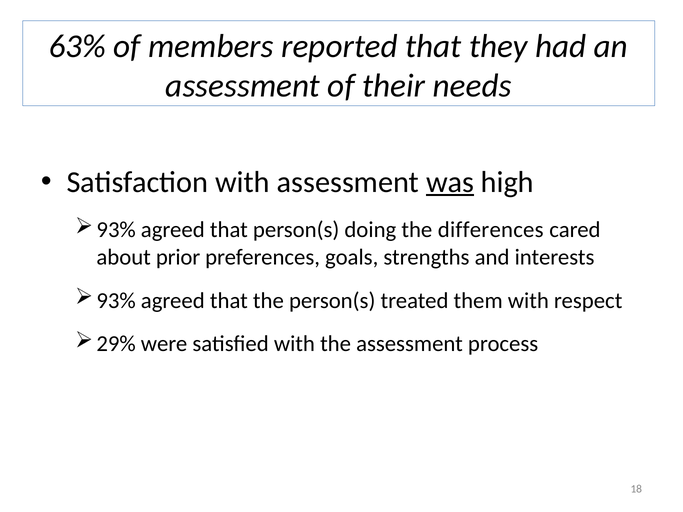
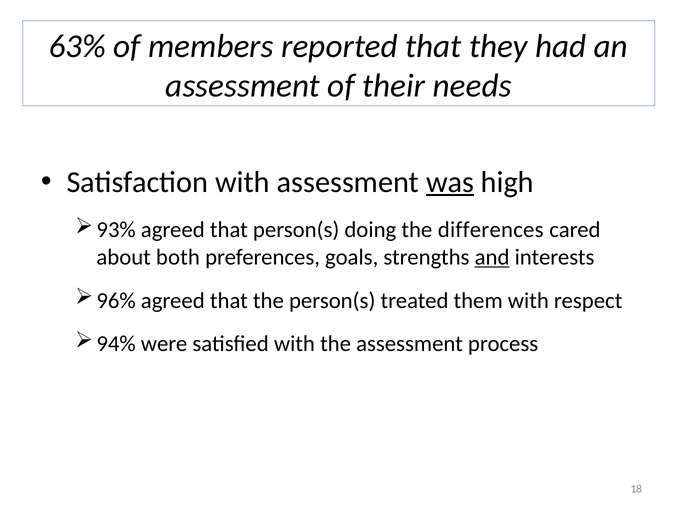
prior: prior -> both
and underline: none -> present
93% at (116, 301): 93% -> 96%
29%: 29% -> 94%
